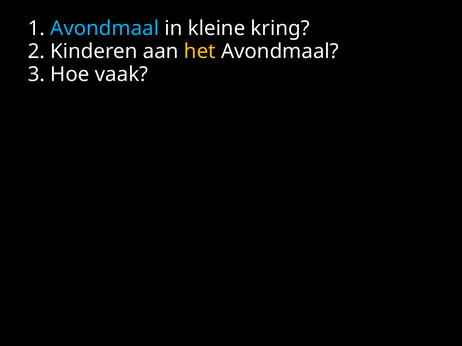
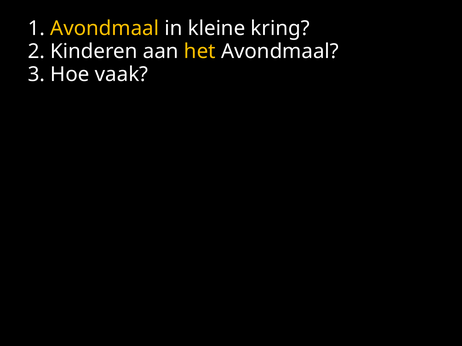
Avondmaal at (105, 28) colour: light blue -> yellow
